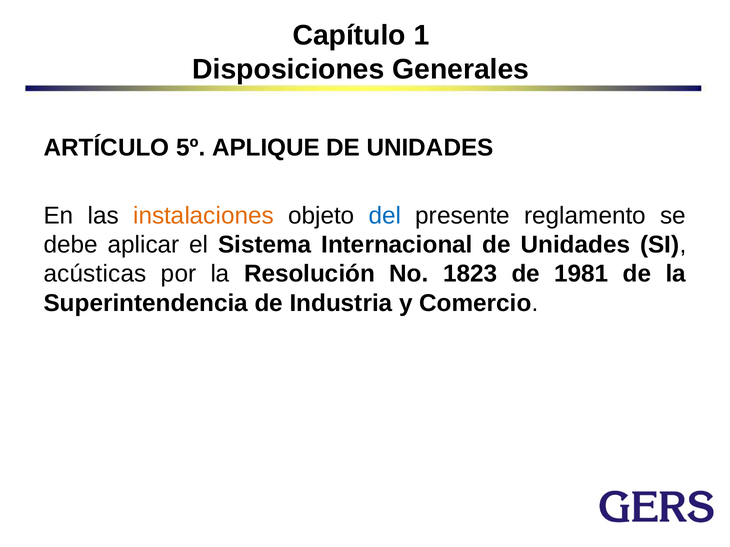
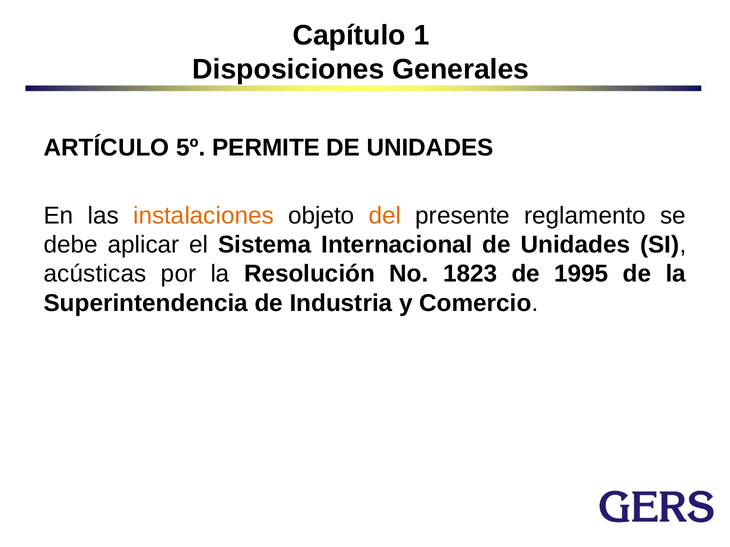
APLIQUE: APLIQUE -> PERMITE
del colour: blue -> orange
1981: 1981 -> 1995
